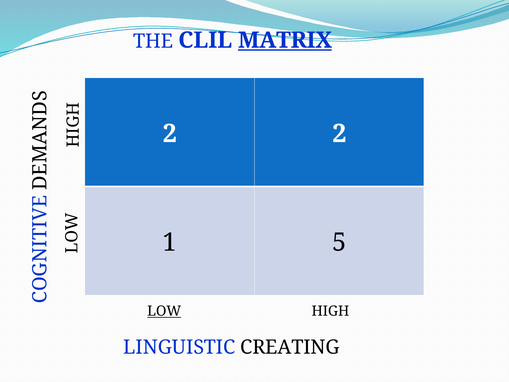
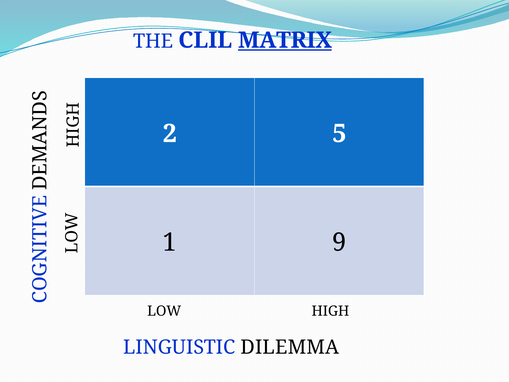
2 2: 2 -> 5
5: 5 -> 9
LOW underline: present -> none
CREATING: CREATING -> DILEMMA
